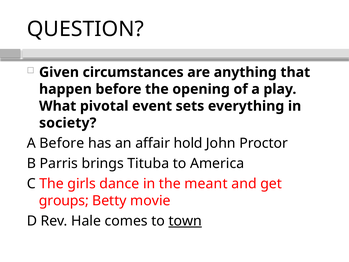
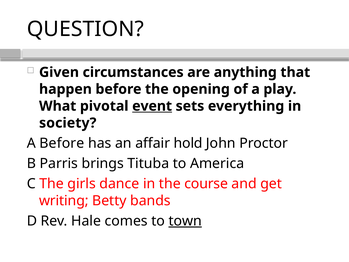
event underline: none -> present
meant: meant -> course
groups: groups -> writing
movie: movie -> bands
